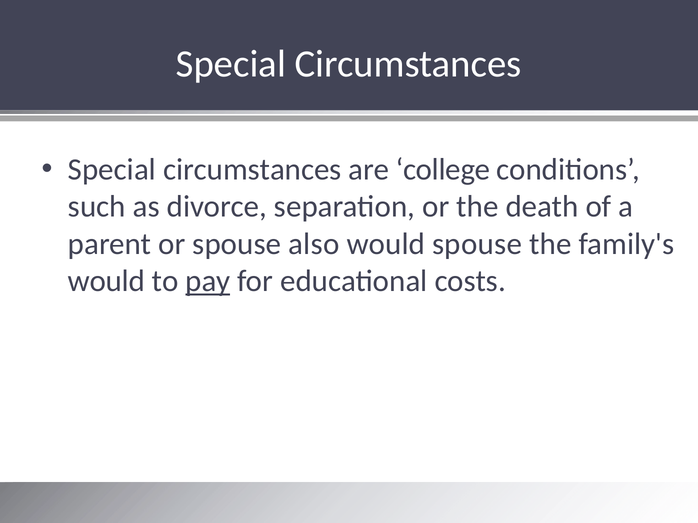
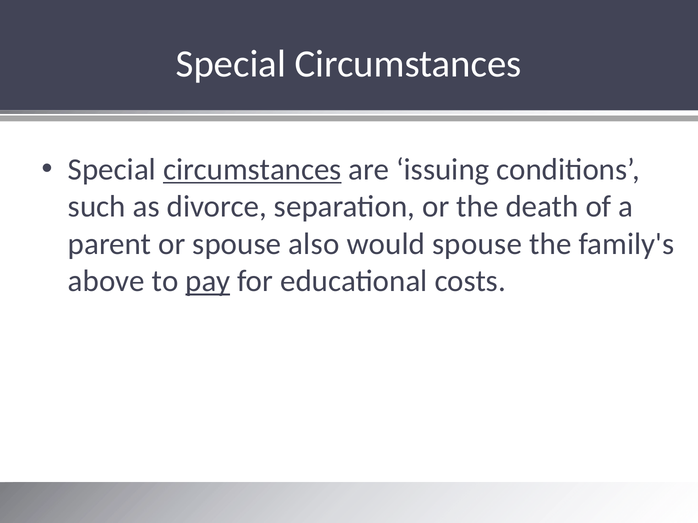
circumstances at (252, 170) underline: none -> present
college: college -> issuing
would at (107, 281): would -> above
